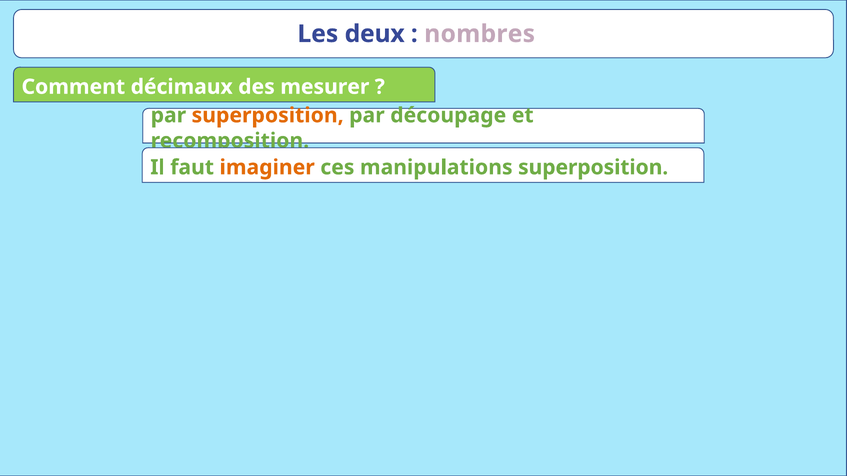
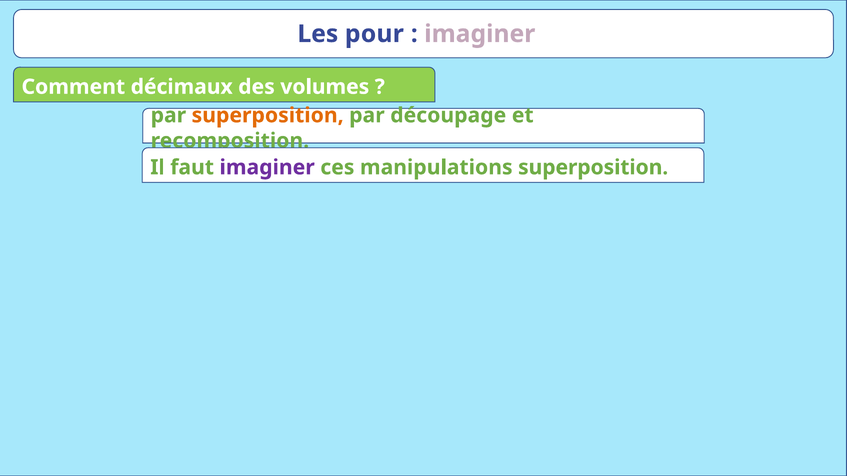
deux: deux -> pour
nombres at (480, 34): nombres -> imaginer
mesurer: mesurer -> volumes
imaginer at (267, 168) colour: orange -> purple
